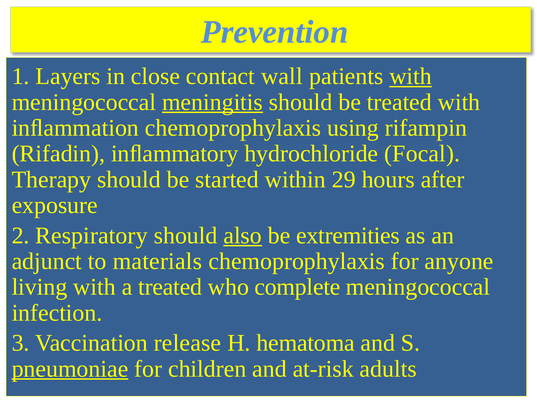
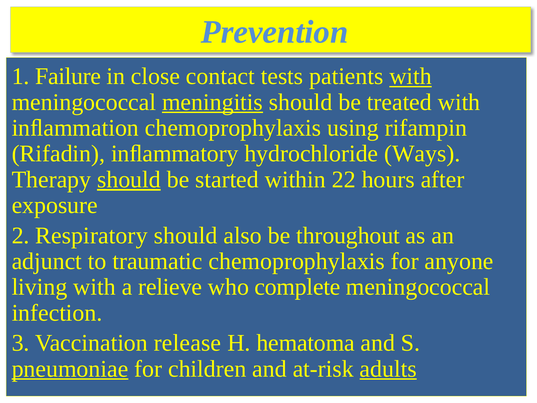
Layers: Layers -> Failure
wall: wall -> tests
Focal: Focal -> Ways
should at (129, 179) underline: none -> present
29: 29 -> 22
also underline: present -> none
extremities: extremities -> throughout
materials: materials -> traumatic
a treated: treated -> relieve
adults underline: none -> present
